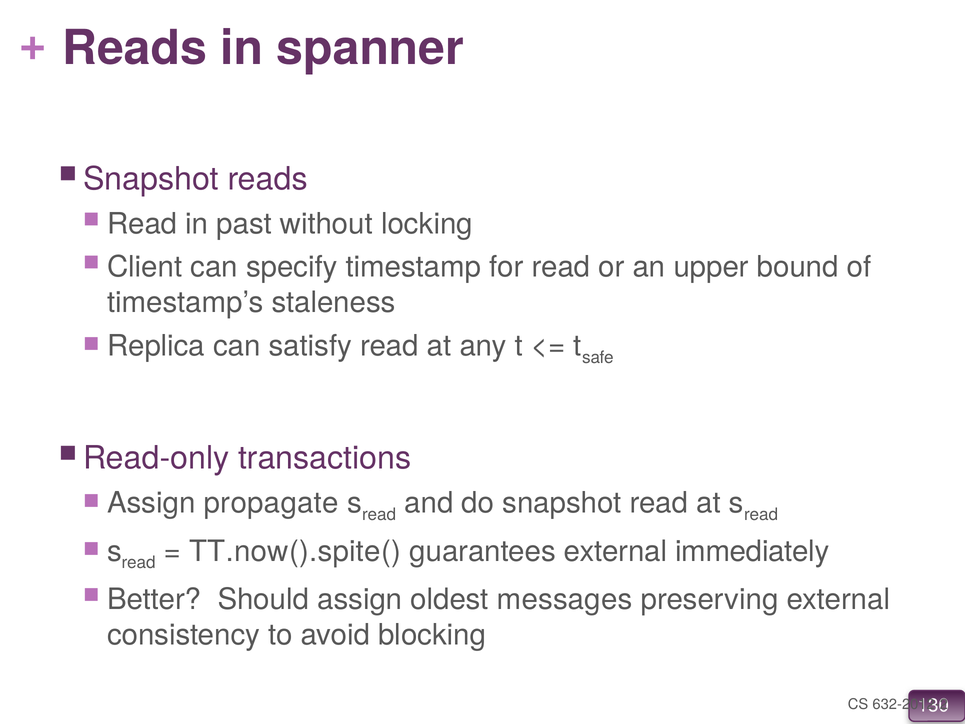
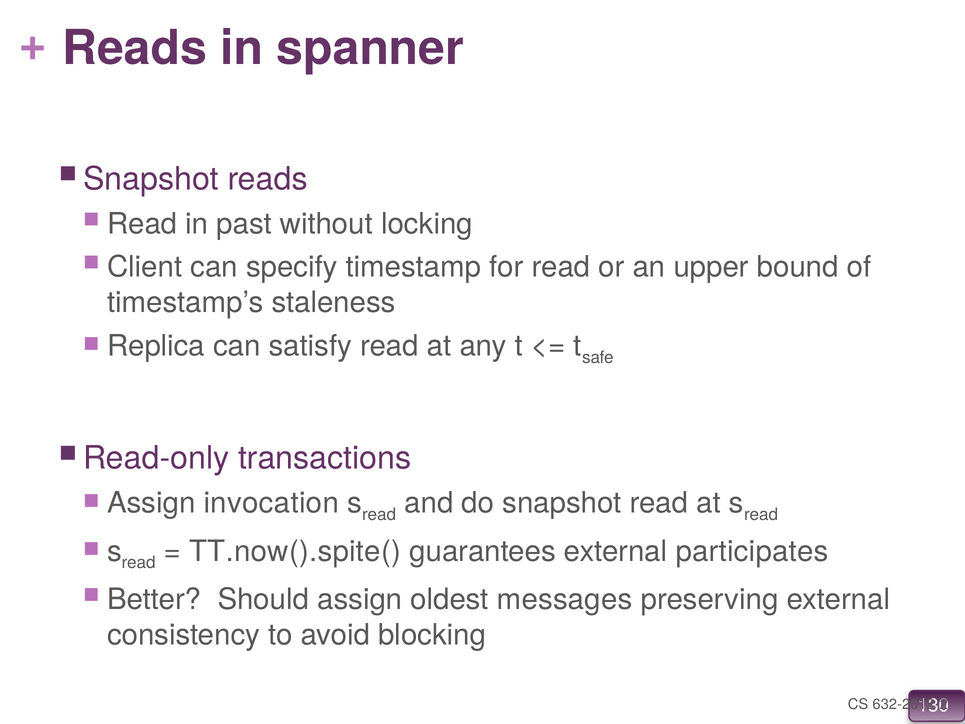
propagate: propagate -> invocation
immediately: immediately -> participates
